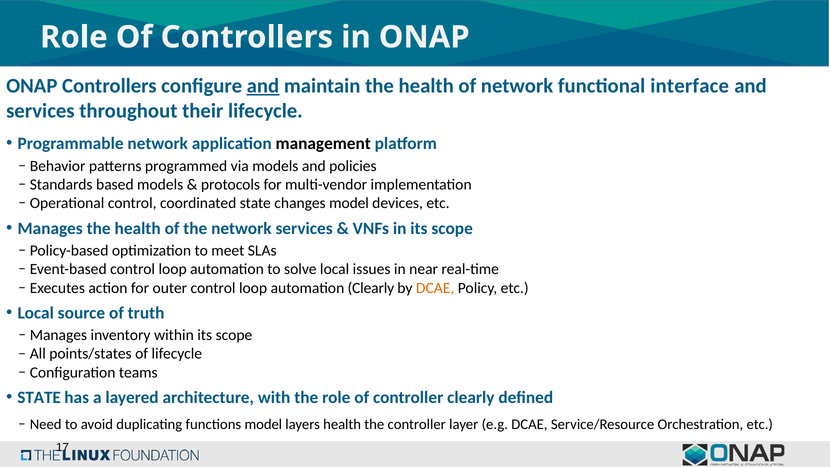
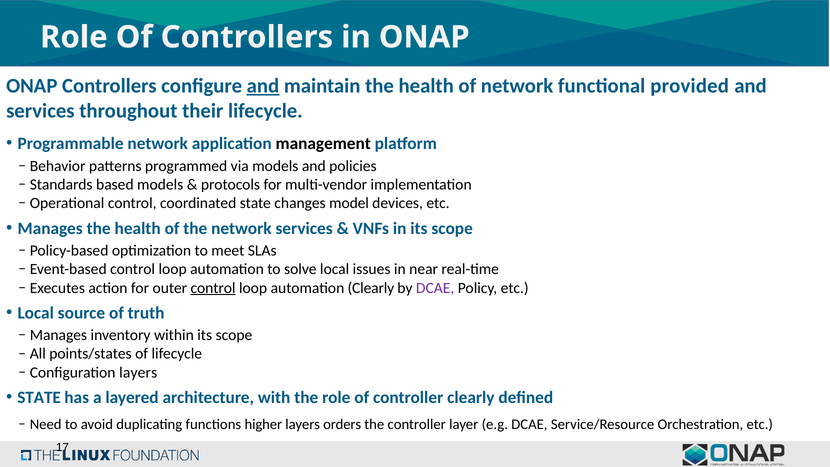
interface: interface -> provided
control at (213, 288) underline: none -> present
DCAE at (435, 288) colour: orange -> purple
teams at (138, 372): teams -> layers
functions model: model -> higher
layers health: health -> orders
